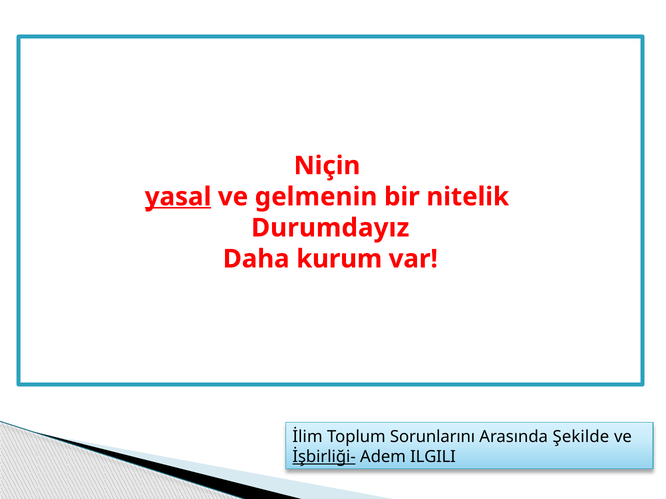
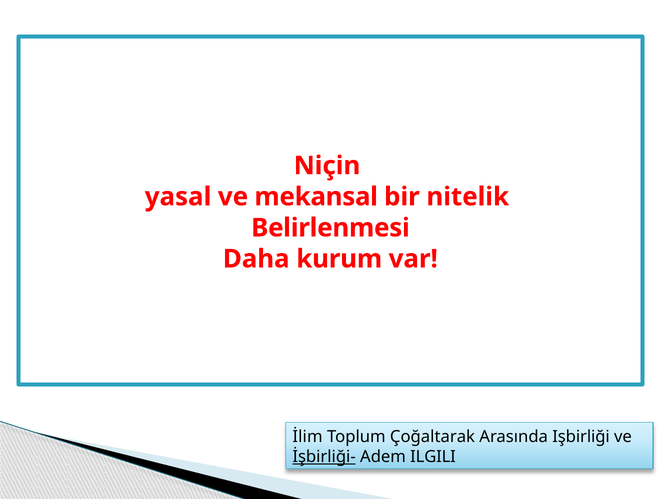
yasal underline: present -> none
gelmenin: gelmenin -> mekansal
Durumdayız: Durumdayız -> Belirlenmesi
Sorunlarını: Sorunlarını -> Çoğaltarak
Şekilde: Şekilde -> Işbirliği
